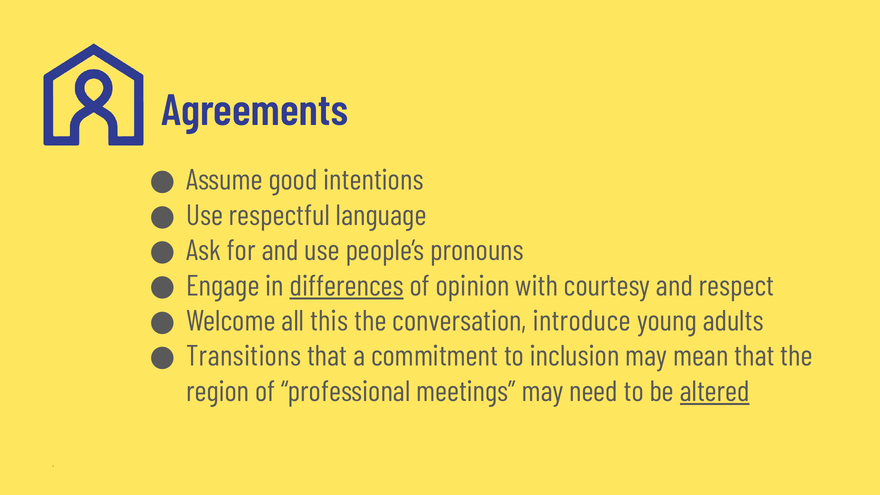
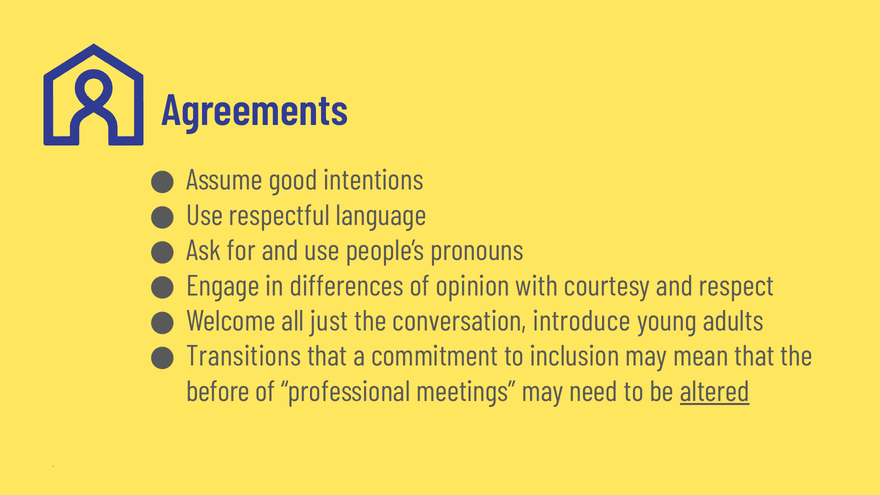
differences underline: present -> none
this: this -> just
region: region -> before
